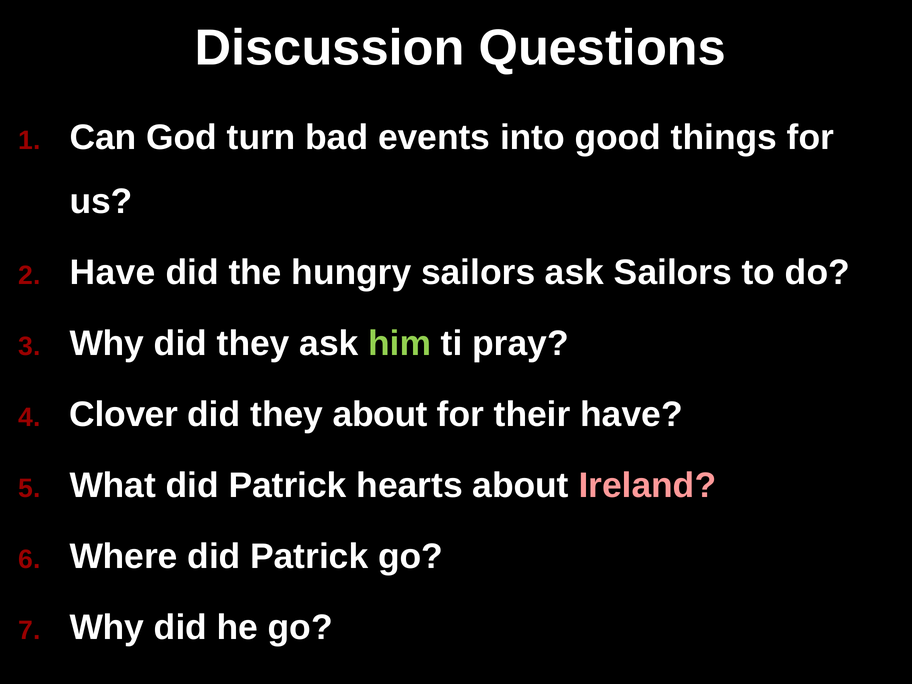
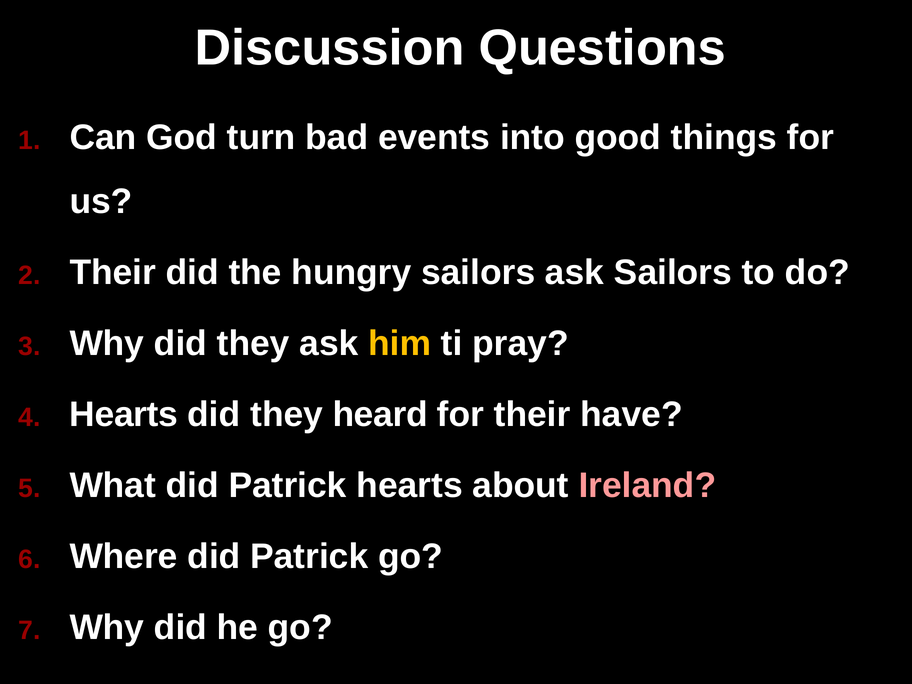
Have at (113, 273): Have -> Their
him colour: light green -> yellow
Clover at (124, 415): Clover -> Hearts
they about: about -> heard
